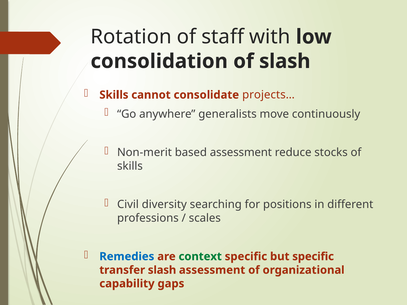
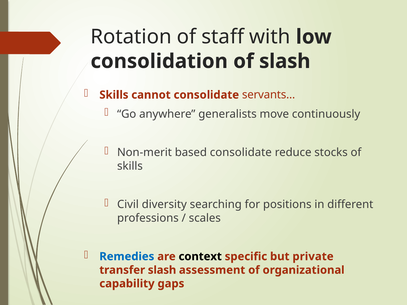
projects…: projects… -> servants…
based assessment: assessment -> consolidate
context colour: green -> black
but specific: specific -> private
